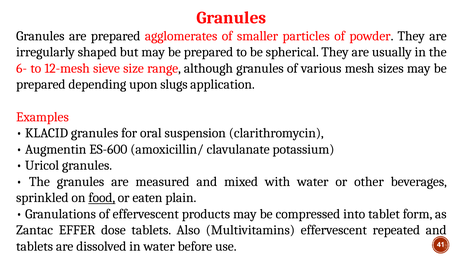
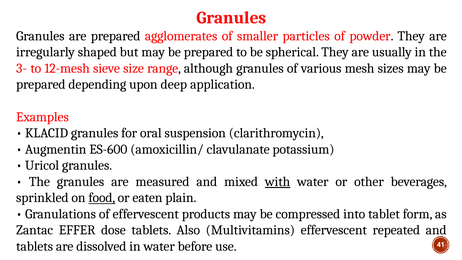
6-: 6- -> 3-
slugs: slugs -> deep
with underline: none -> present
